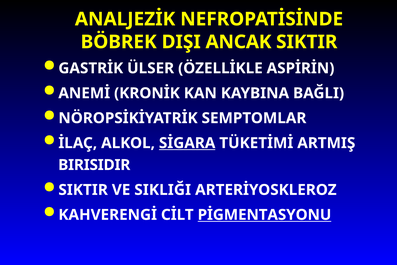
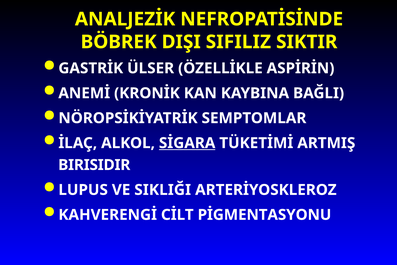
ANCAK: ANCAK -> SIFILIZ
SIKTIR at (83, 190): SIKTIR -> LUPUS
PİGMENTASYONU underline: present -> none
